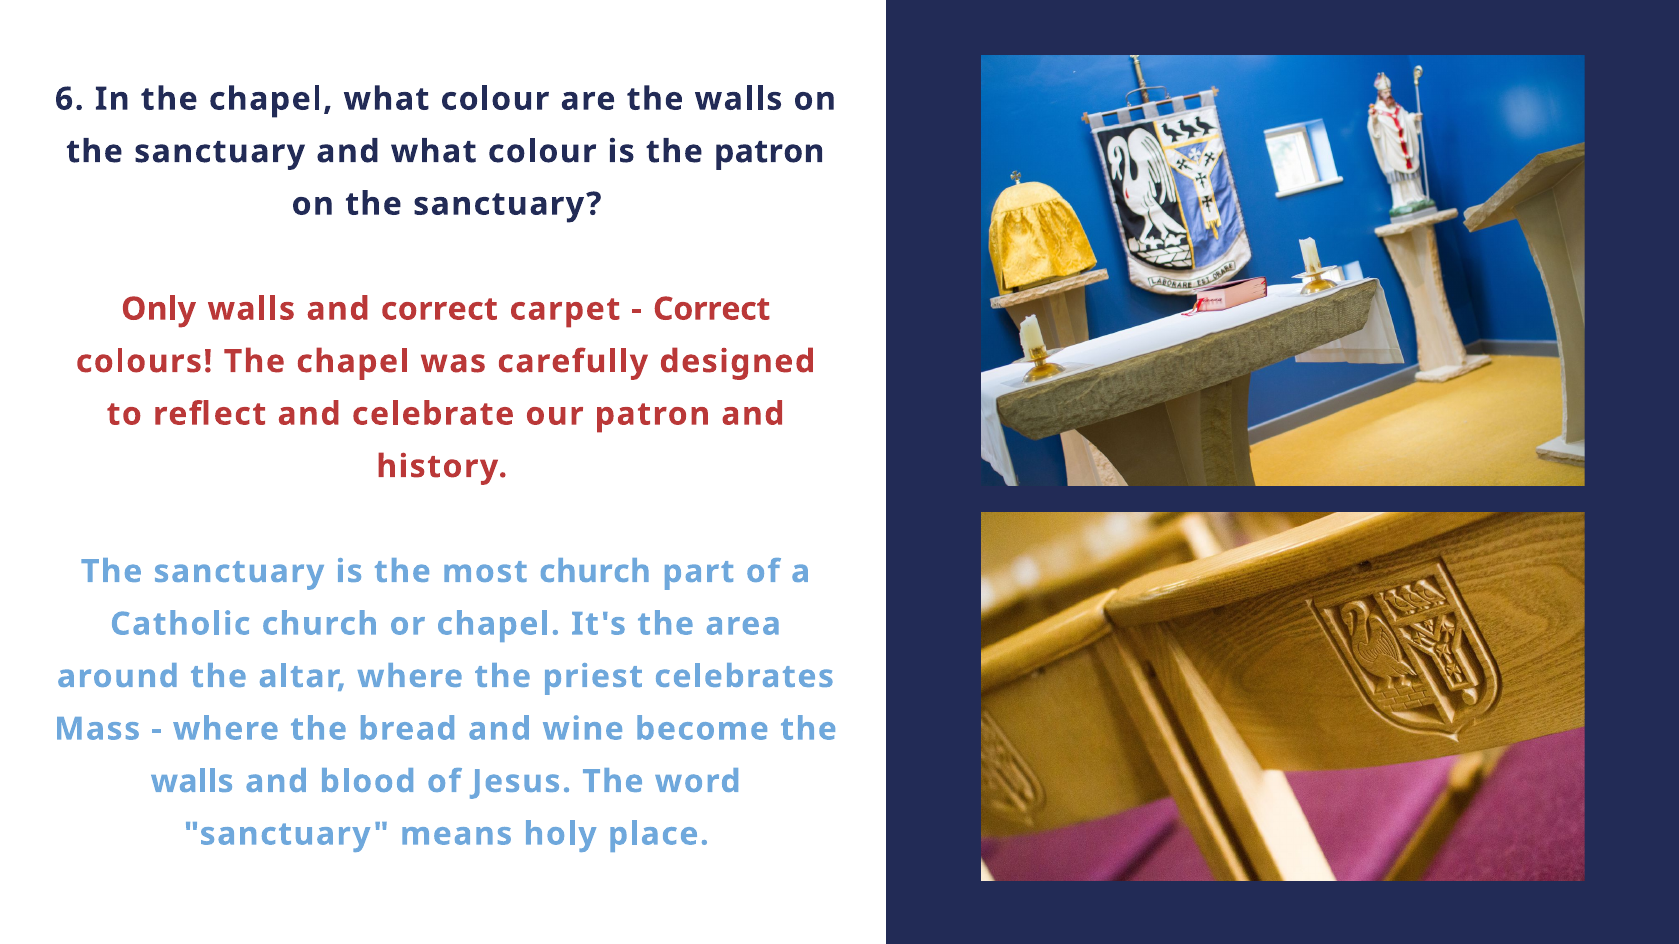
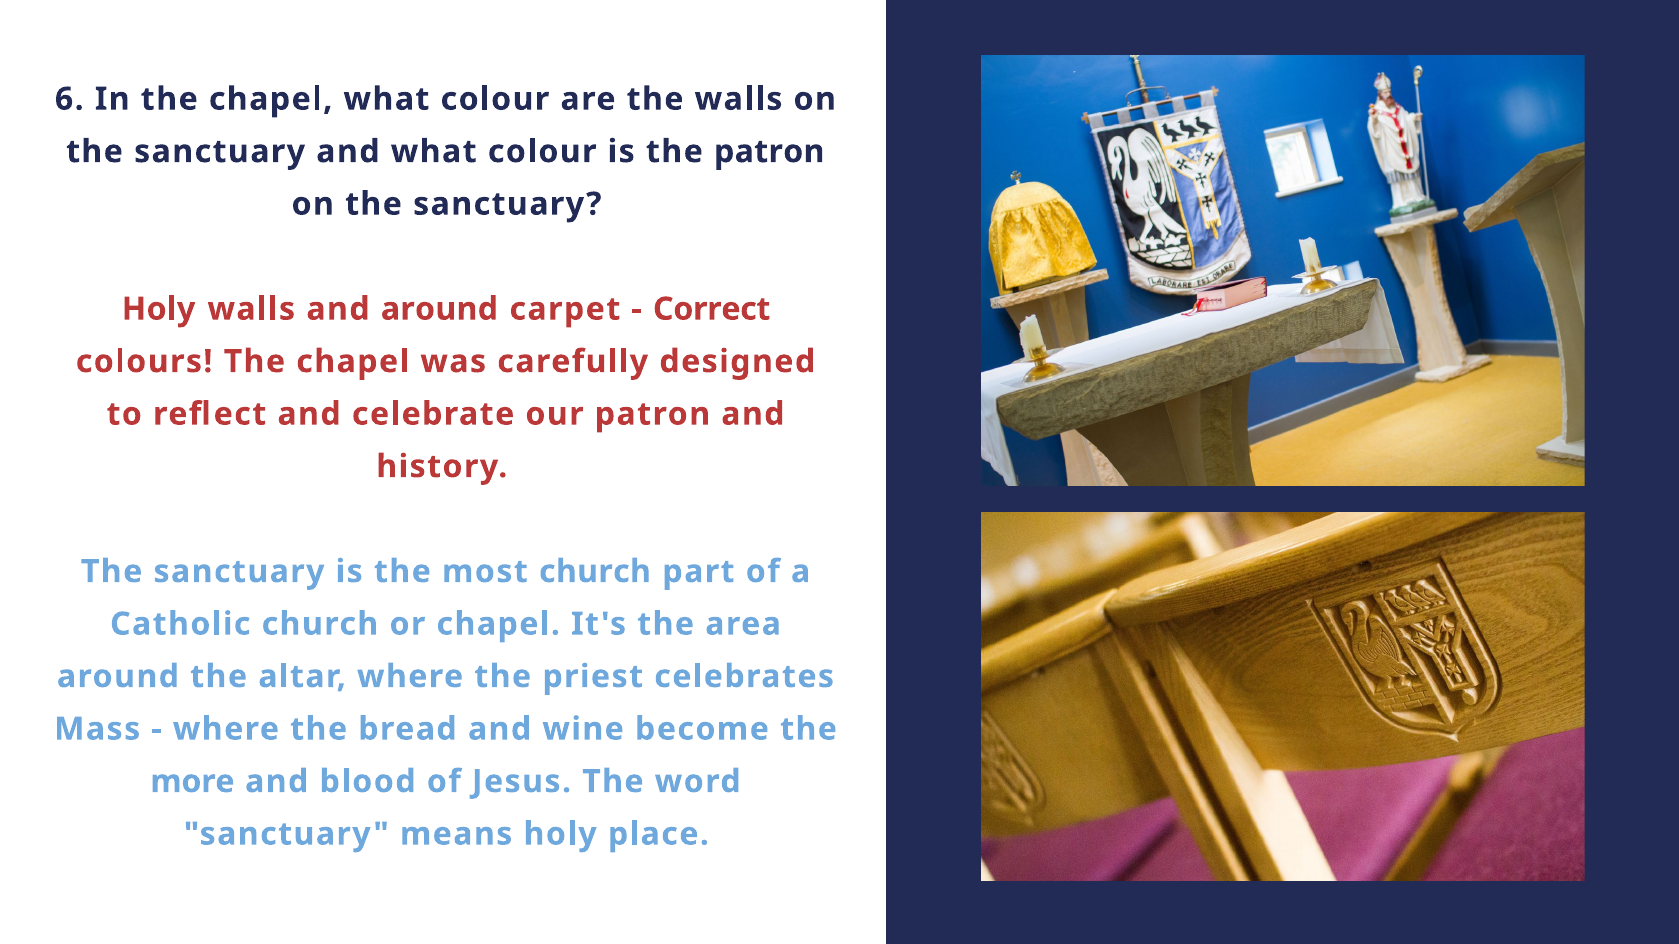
Only at (159, 309): Only -> Holy
and correct: correct -> around
walls at (192, 782): walls -> more
